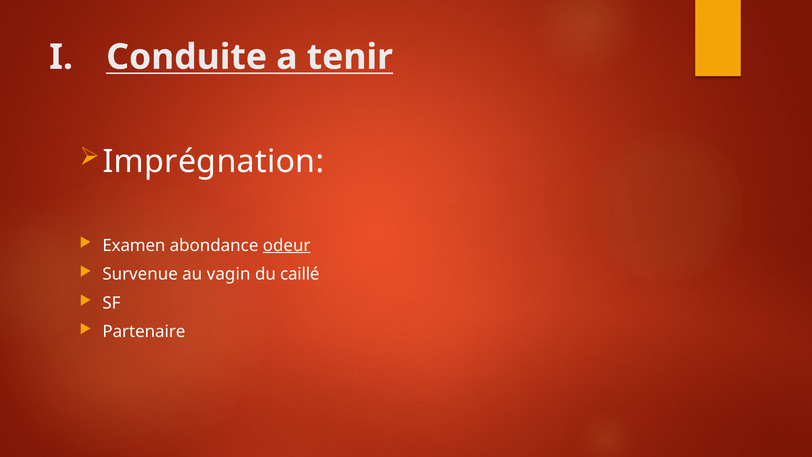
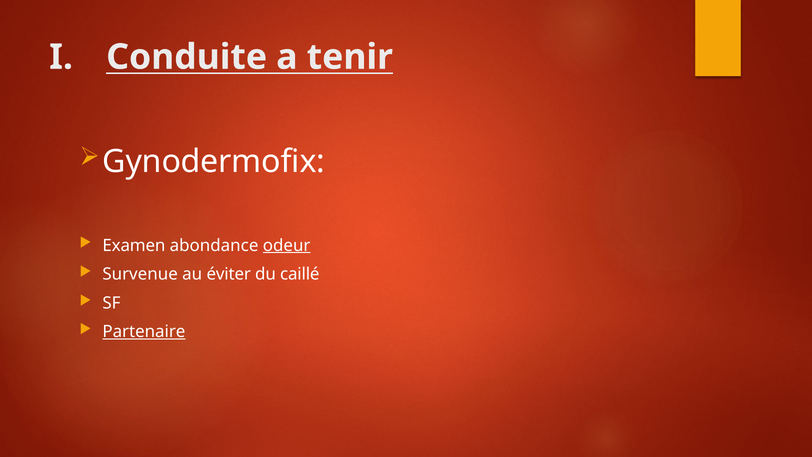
Imprégnation: Imprégnation -> Gynodermofix
vagin: vagin -> éviter
Partenaire underline: none -> present
